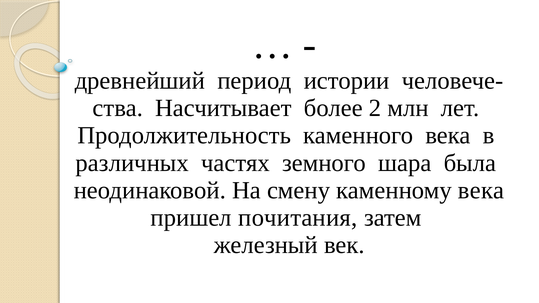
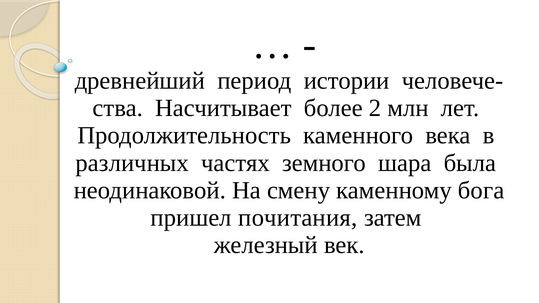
каменному века: века -> бога
